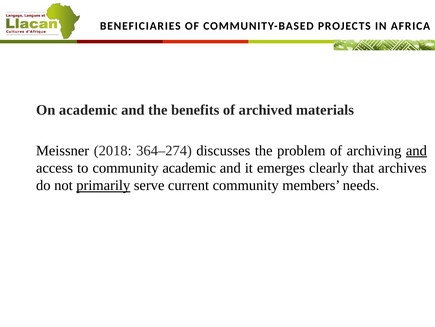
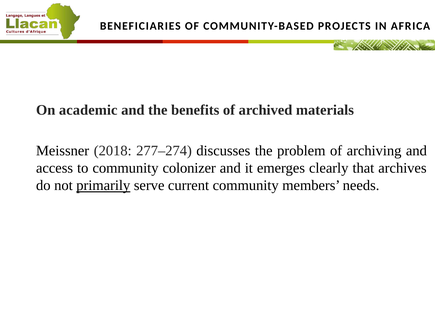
364–274: 364–274 -> 277–274
and at (416, 150) underline: present -> none
community academic: academic -> colonizer
